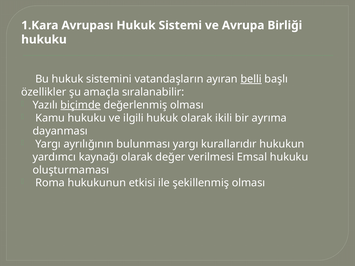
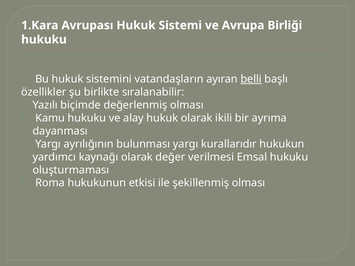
amaçla: amaçla -> birlikte
biçimde underline: present -> none
ilgili: ilgili -> alay
